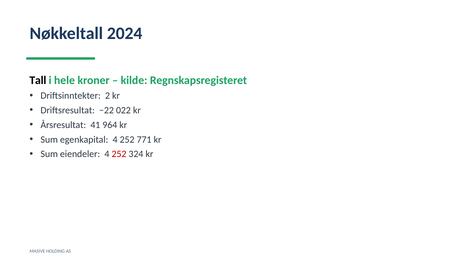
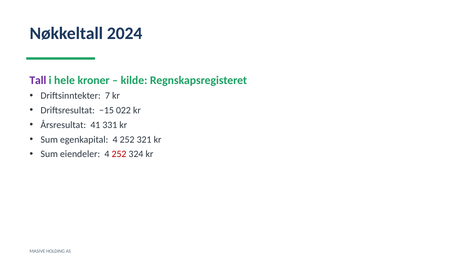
Tall colour: black -> purple
2: 2 -> 7
−22: −22 -> −15
964: 964 -> 331
771: 771 -> 321
